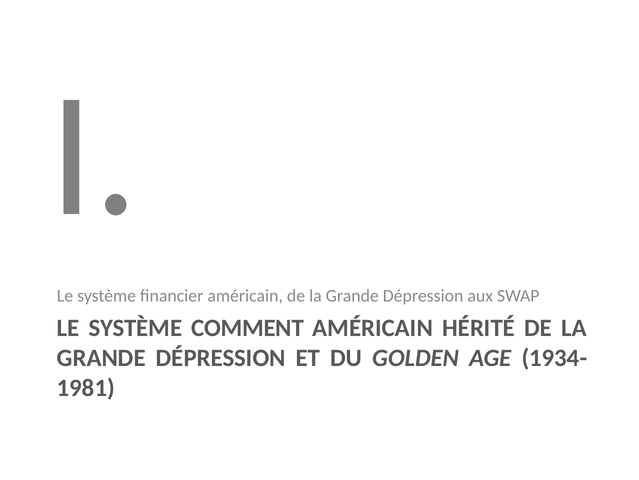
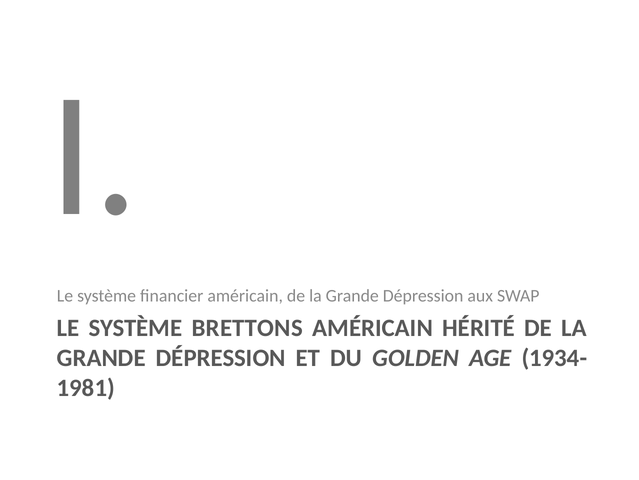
COMMENT: COMMENT -> BRETTONS
